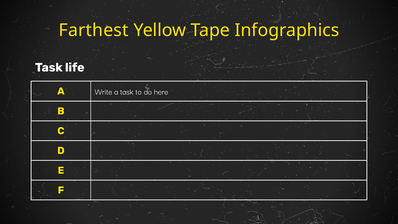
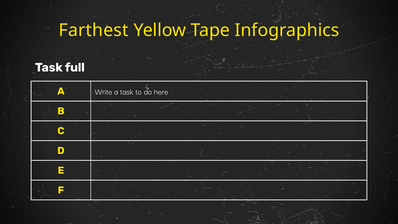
life: life -> full
